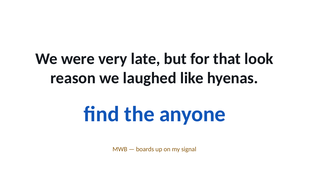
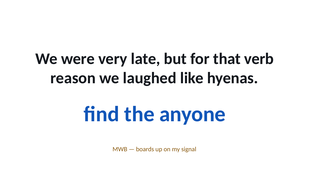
look: look -> verb
